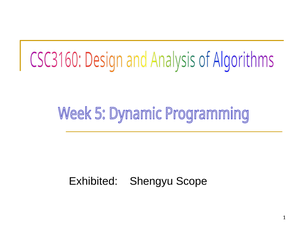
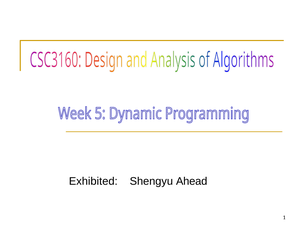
Scope: Scope -> Ahead
